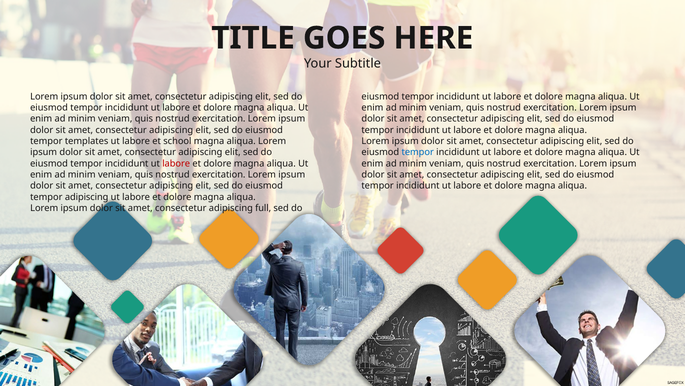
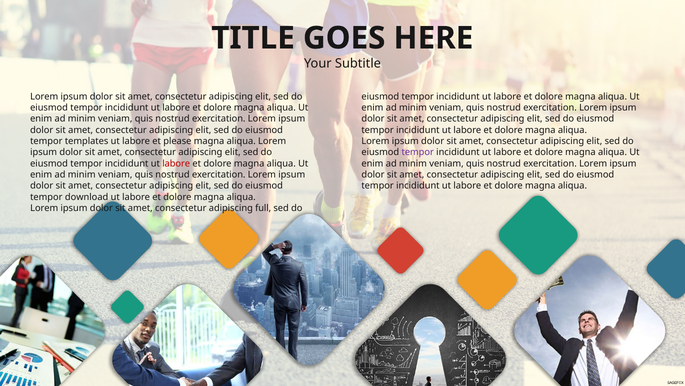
school: school -> please
tempor at (418, 152) colour: blue -> purple
tempor adipiscing: adipiscing -> download
